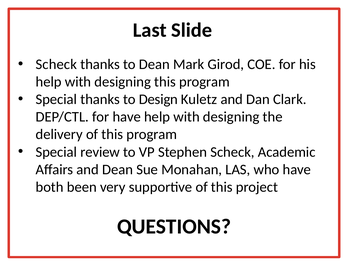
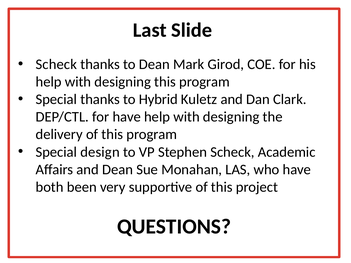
Design: Design -> Hybrid
review: review -> design
